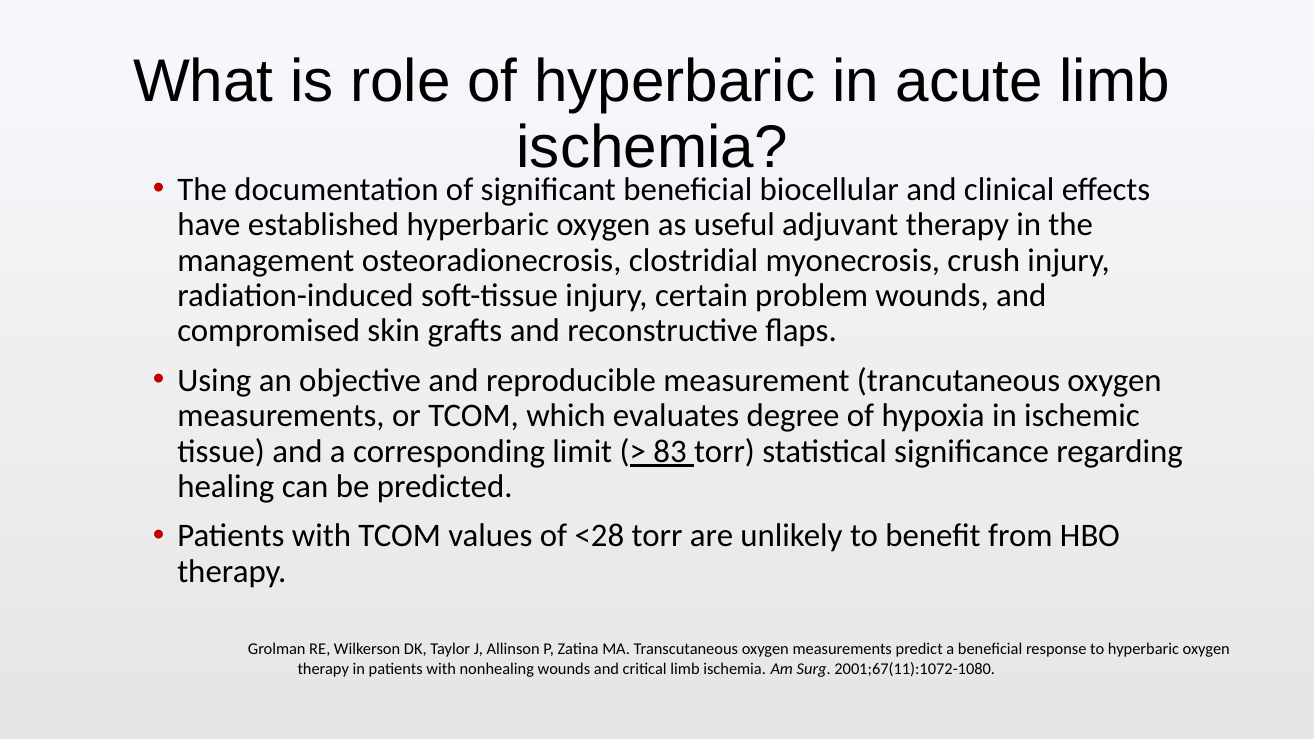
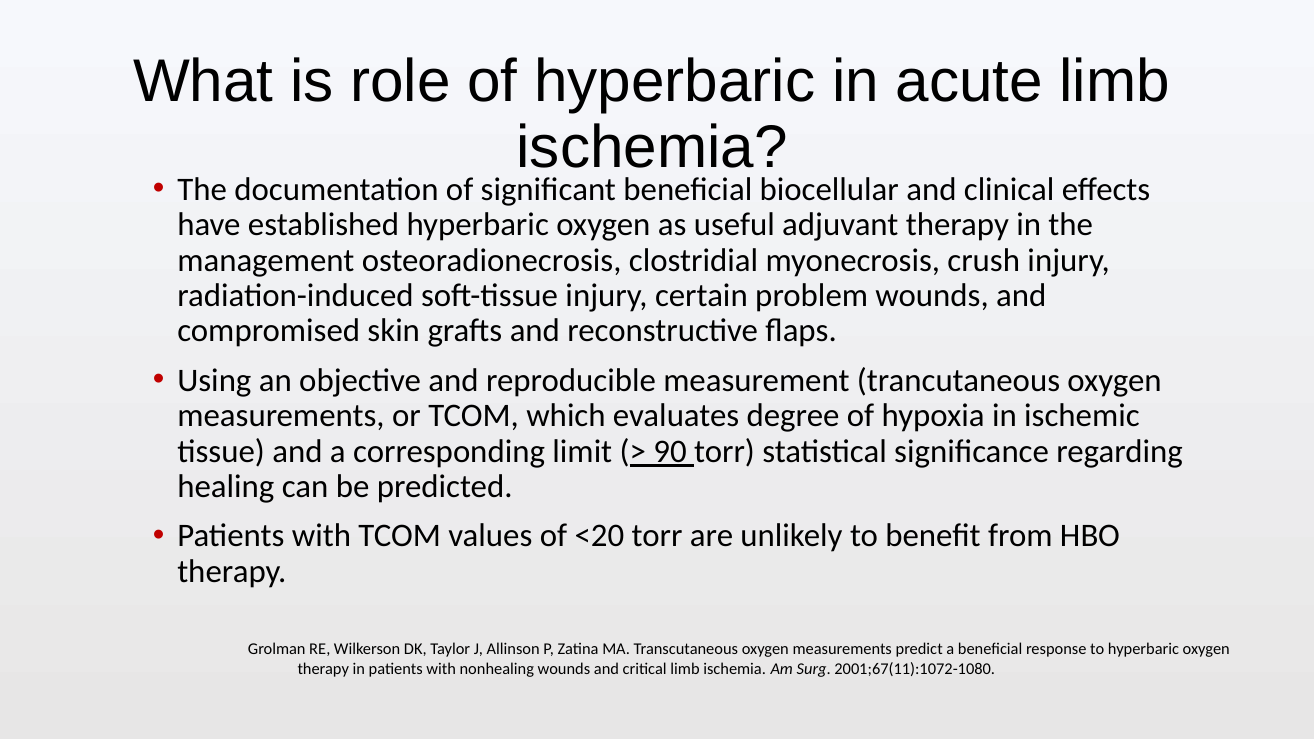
83: 83 -> 90
<28: <28 -> <20
